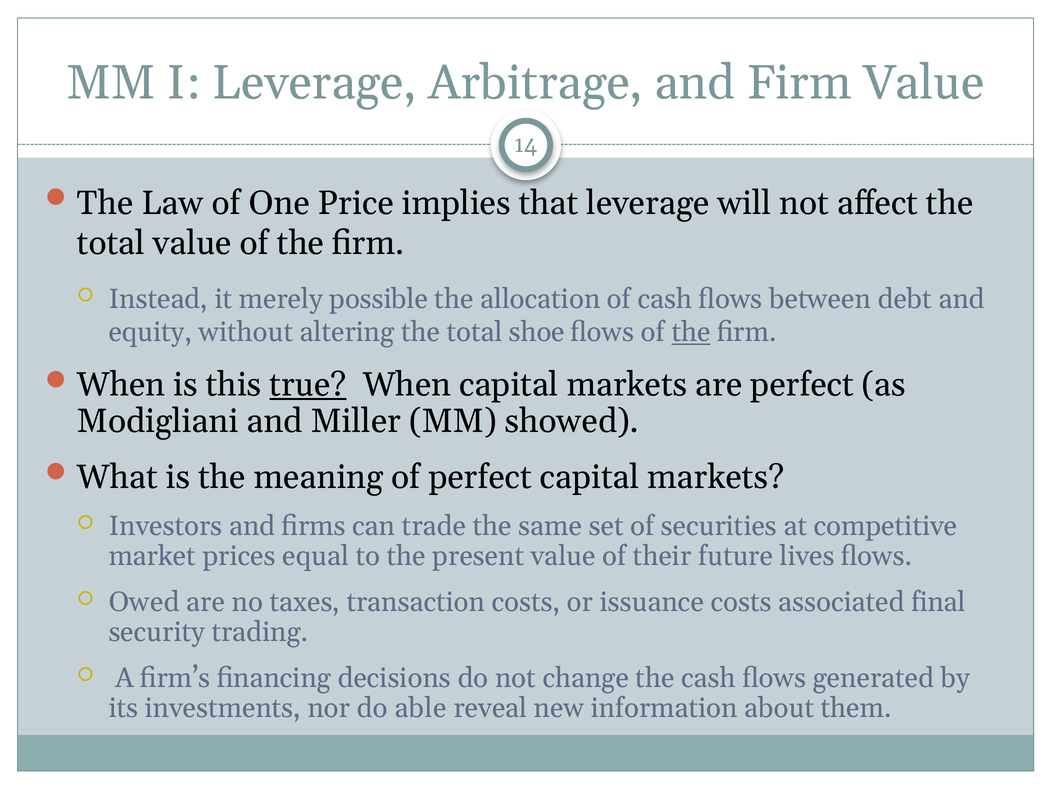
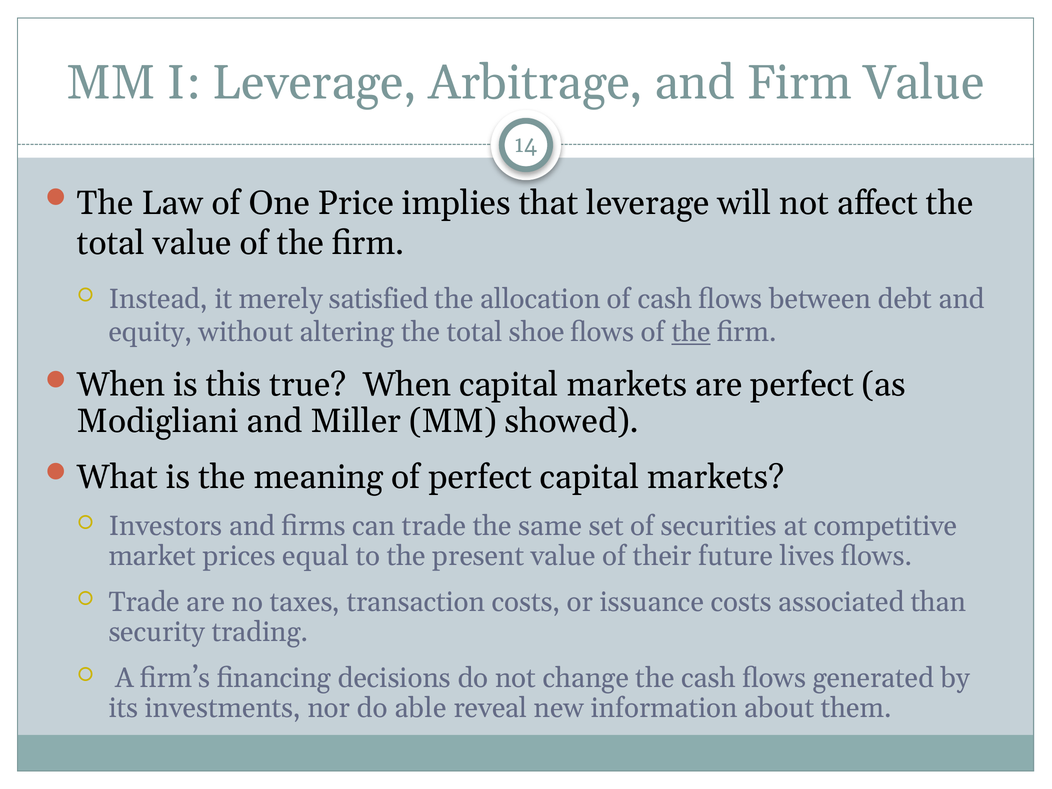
possible: possible -> satisfied
true underline: present -> none
Owed at (144, 602): Owed -> Trade
final: final -> than
